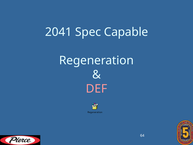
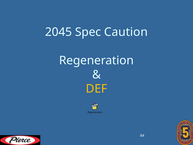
2041: 2041 -> 2045
Capable: Capable -> Caution
DEF colour: pink -> yellow
